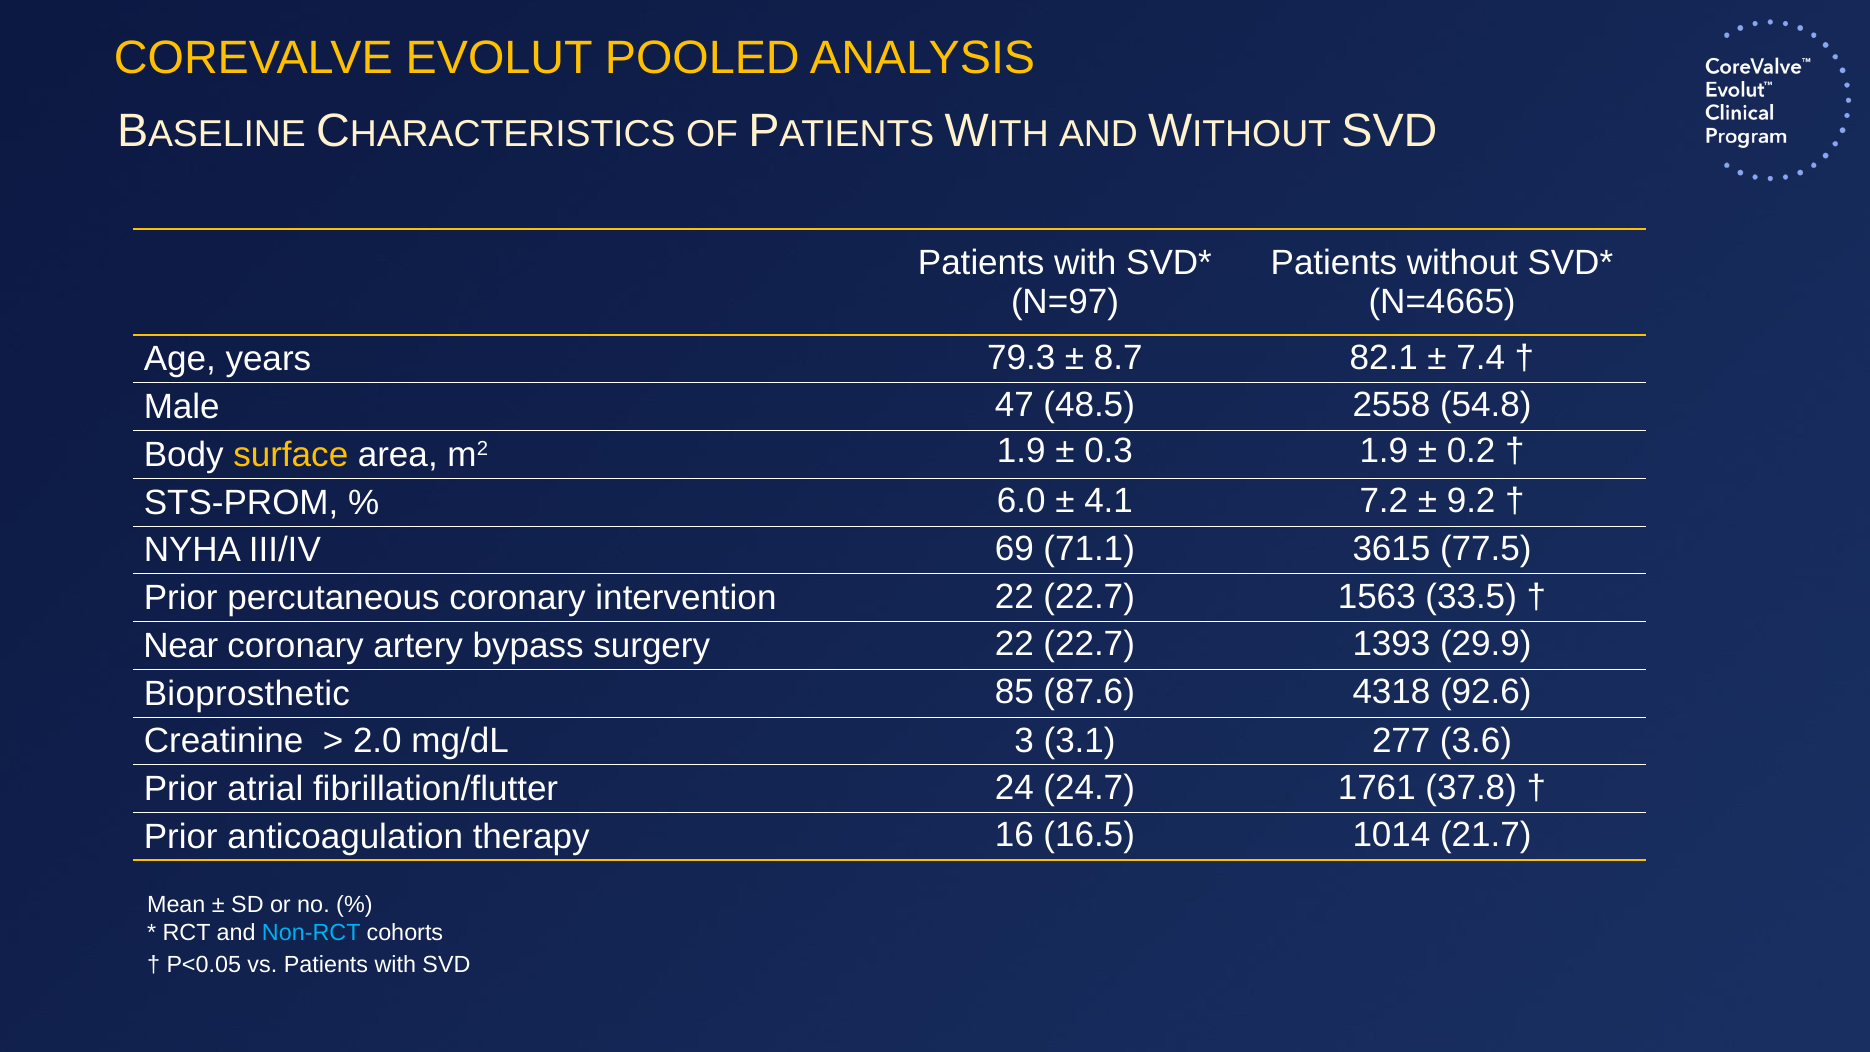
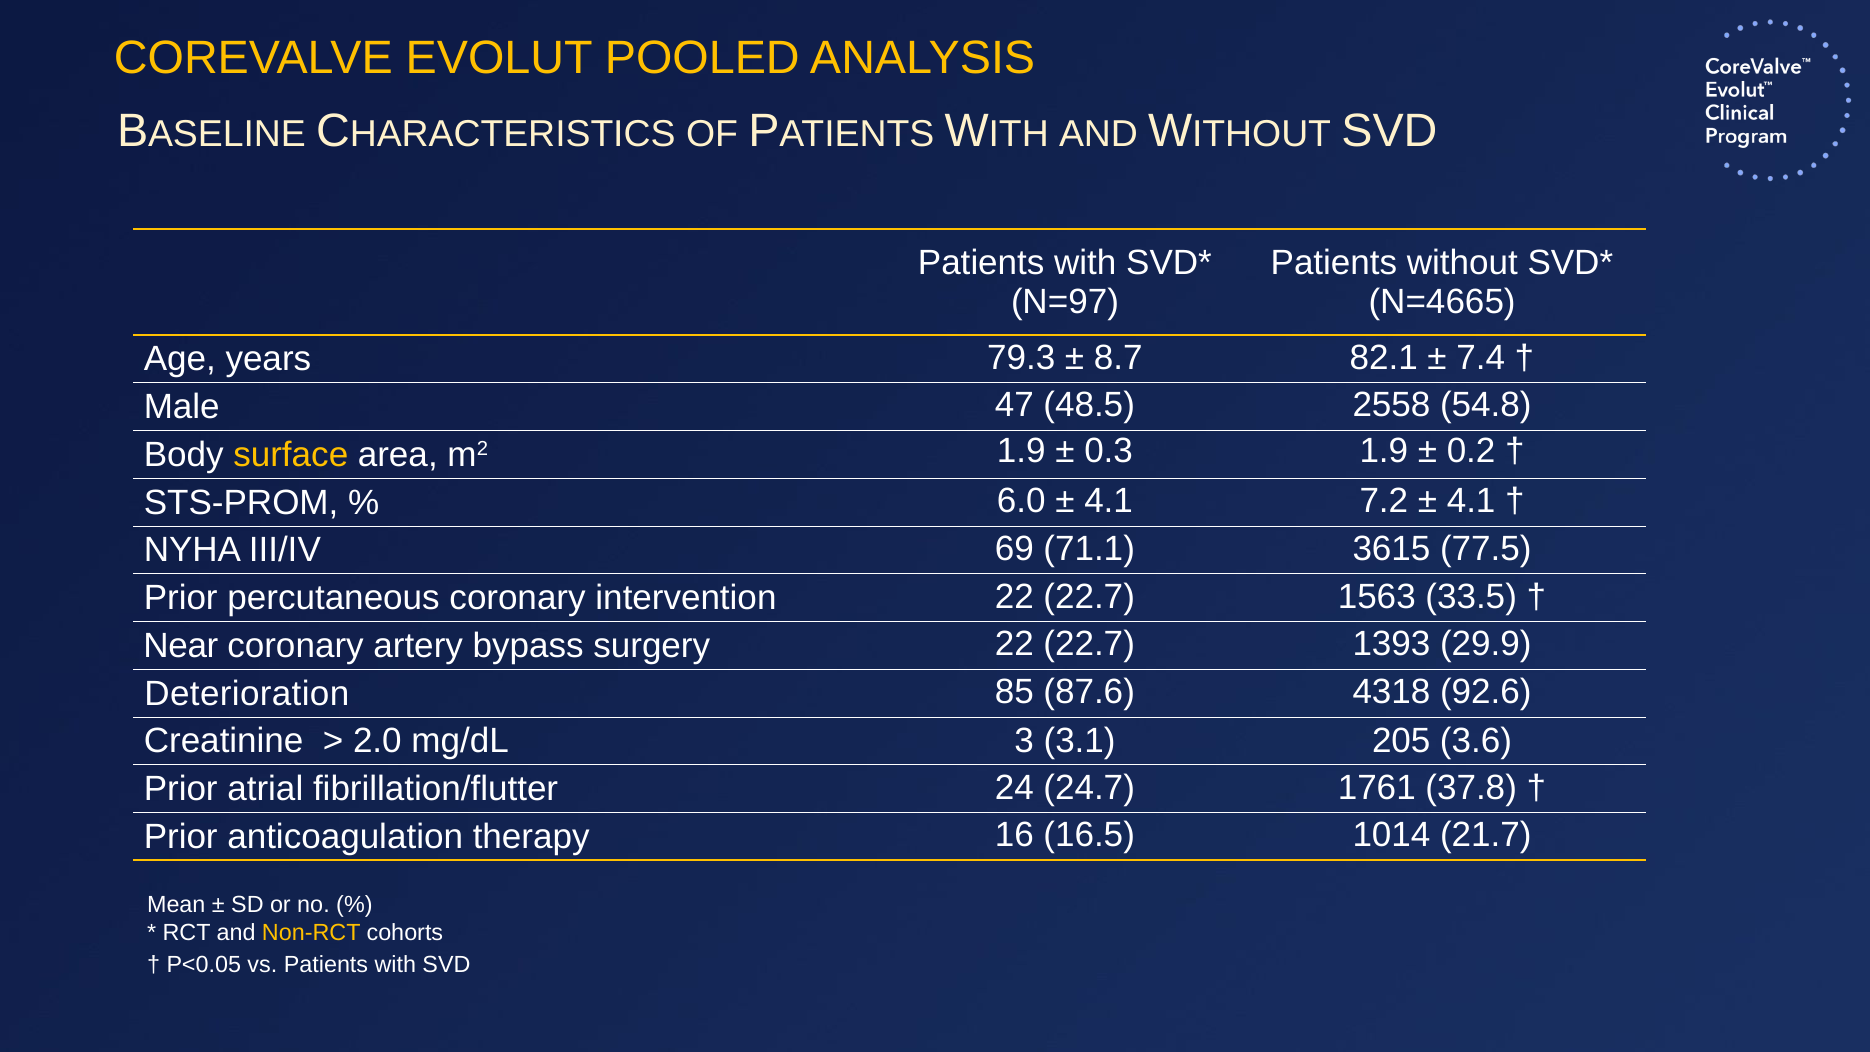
9.2 at (1471, 501): 9.2 -> 4.1
Bioprosthetic: Bioprosthetic -> Deterioration
277: 277 -> 205
Non-RCT colour: light blue -> yellow
